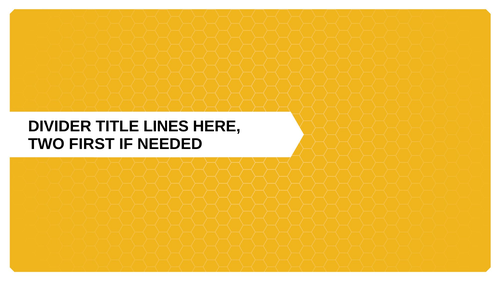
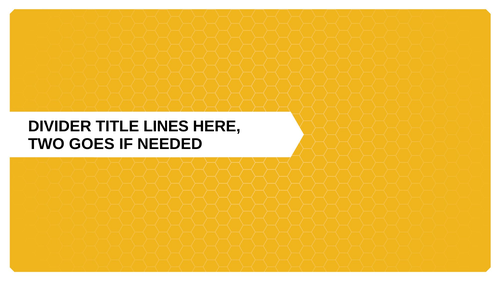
FIRST: FIRST -> GOES
